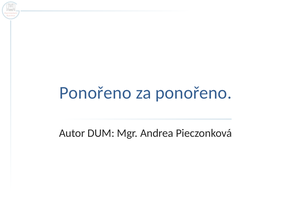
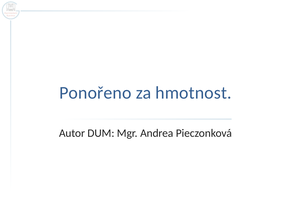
za ponořeno: ponořeno -> hmotnost
